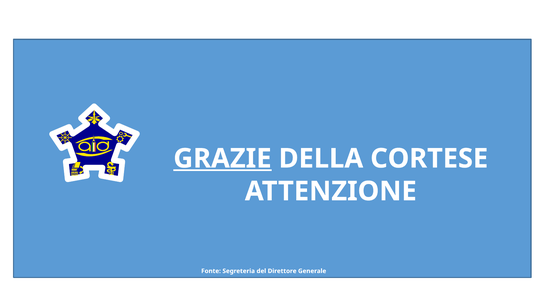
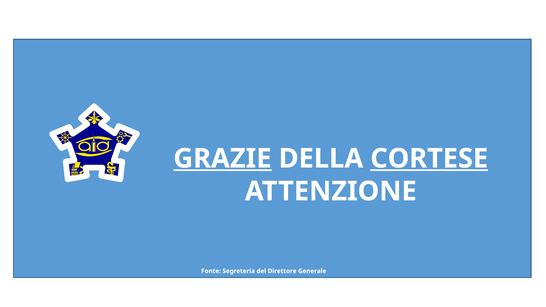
CORTESE underline: none -> present
